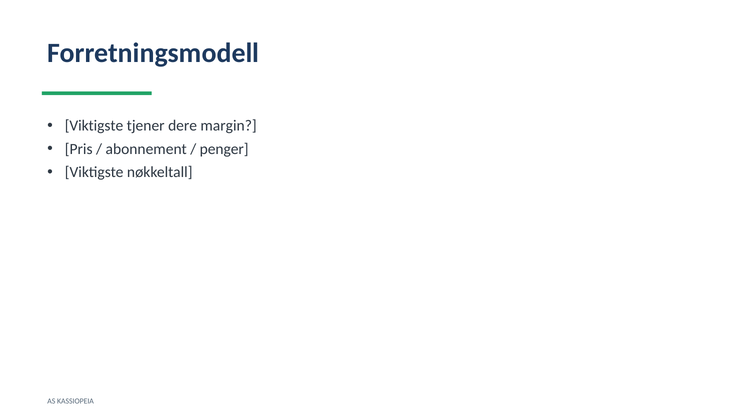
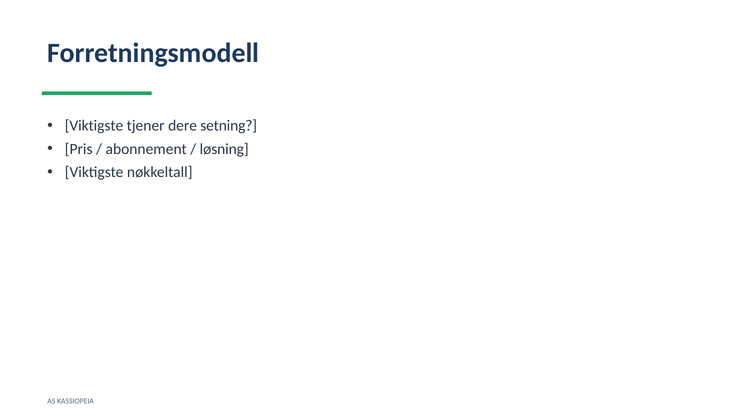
margin: margin -> setning
penger: penger -> løsning
